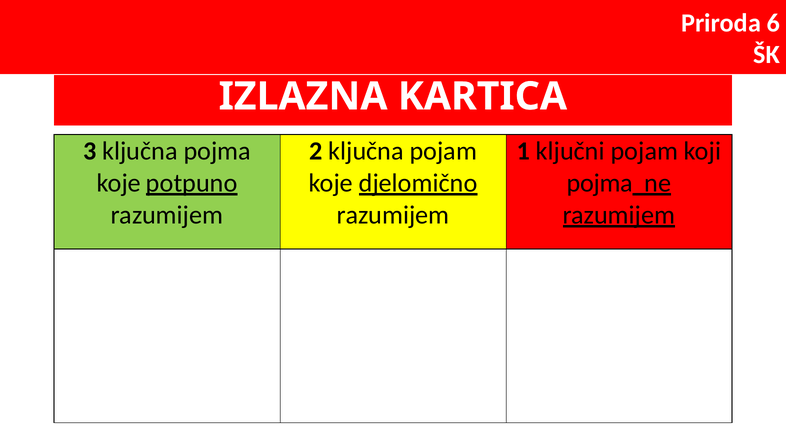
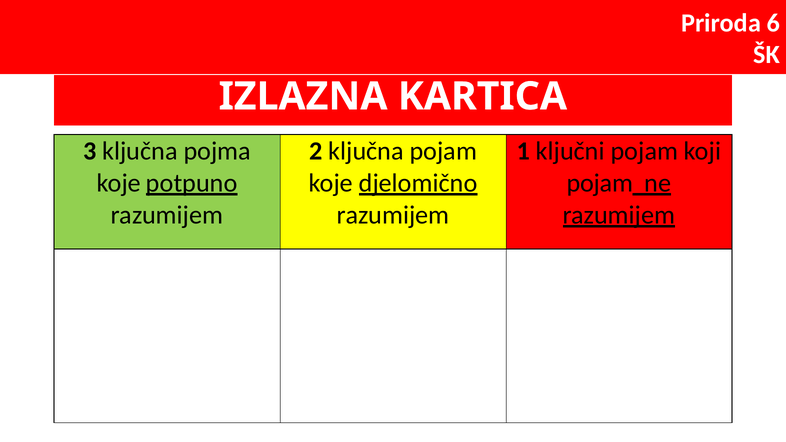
pojma at (600, 183): pojma -> pojam
